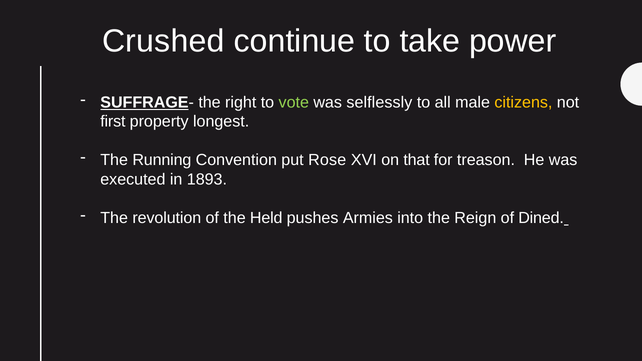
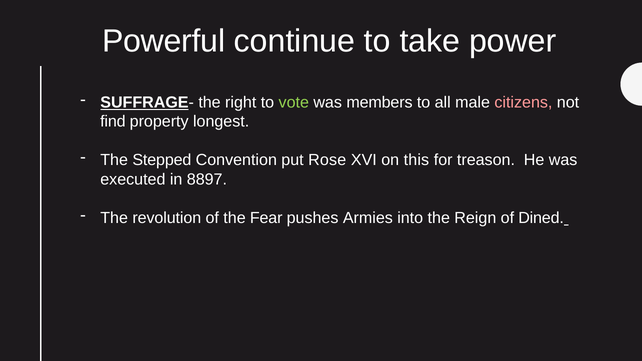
Crushed: Crushed -> Powerful
selflessly: selflessly -> members
citizens colour: yellow -> pink
first: first -> find
Running: Running -> Stepped
that: that -> this
1893: 1893 -> 8897
Held: Held -> Fear
